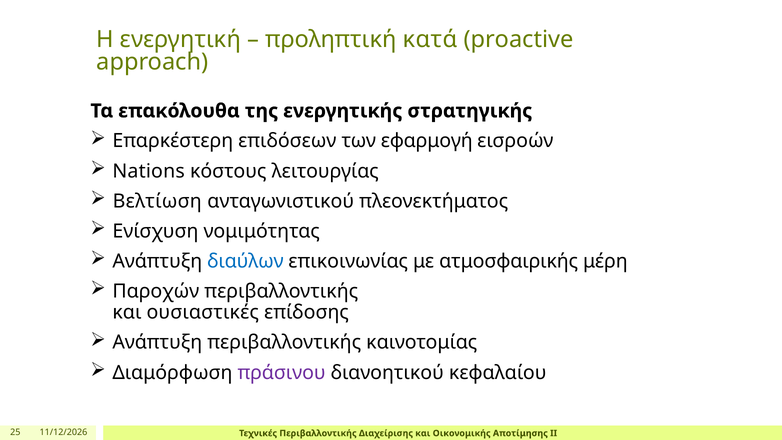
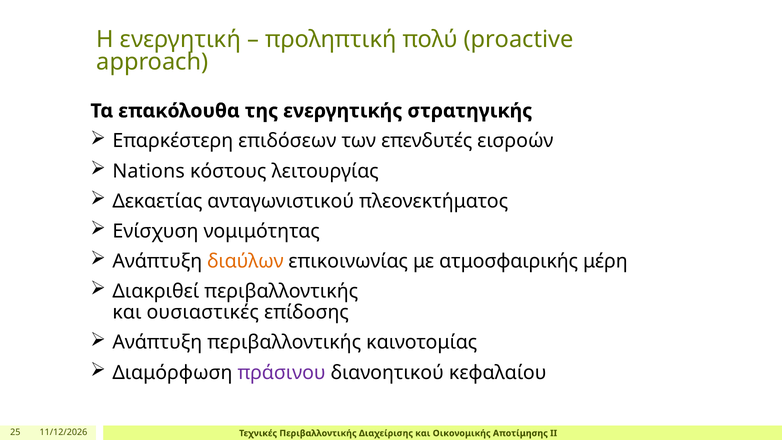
κατά: κατά -> πολύ
εφαρμογή: εφαρμογή -> επενδυτές
Βελτίωση: Βελτίωση -> Δεκαετίας
διαύλων colour: blue -> orange
Παροχών: Παροχών -> Διακριθεί
